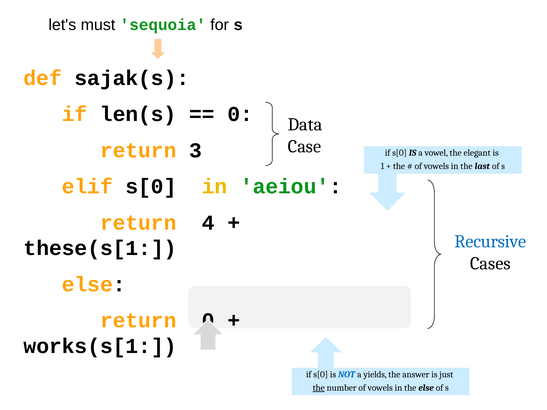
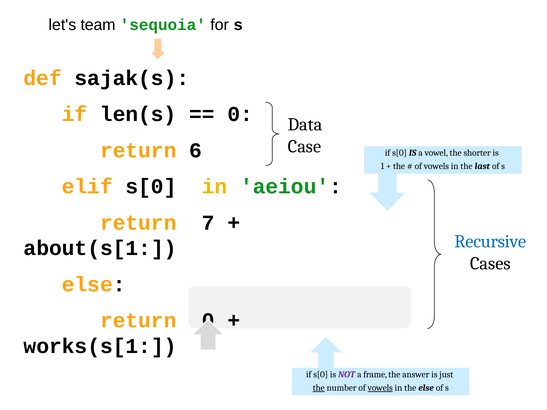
must: must -> team
3: 3 -> 6
elegant: elegant -> shorter
4: 4 -> 7
these(s[1: these(s[1 -> about(s[1
NOT colour: blue -> purple
yields: yields -> frame
vowels at (380, 388) underline: none -> present
